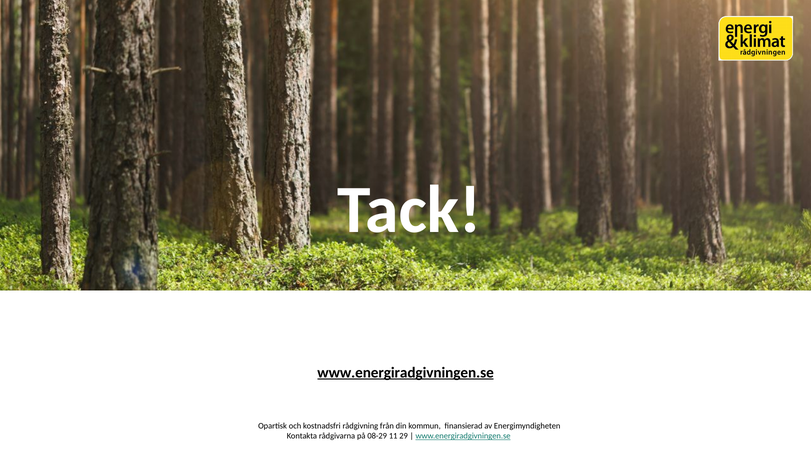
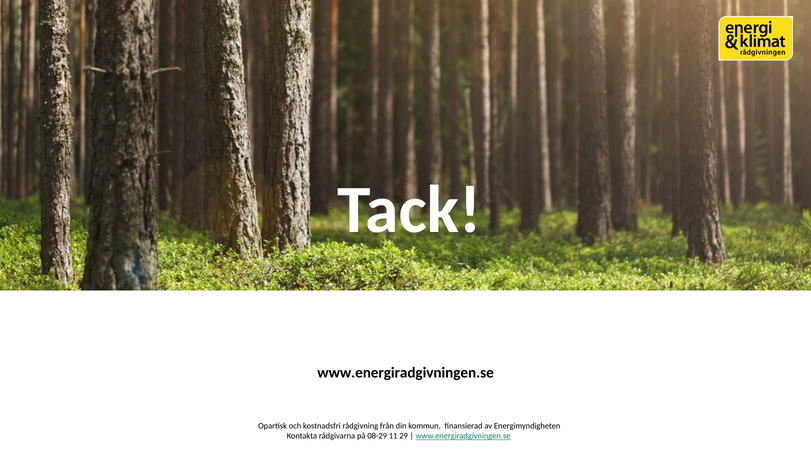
www.energiradgivningen.se at (406, 373) underline: present -> none
